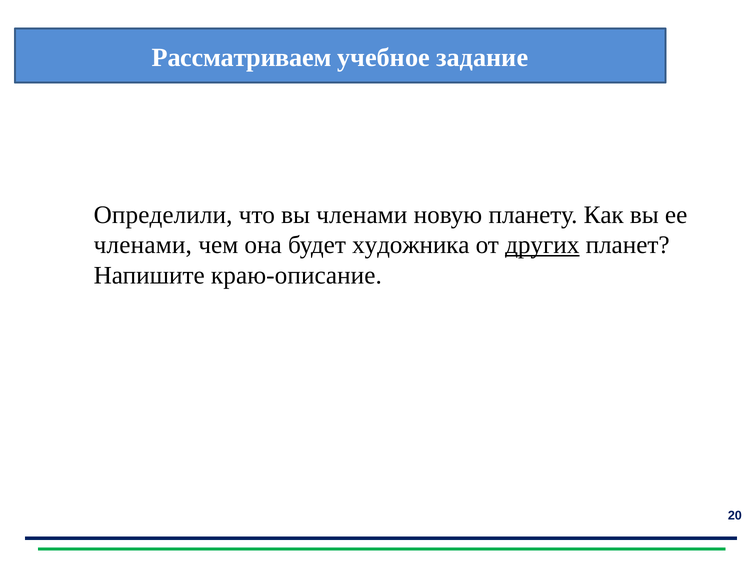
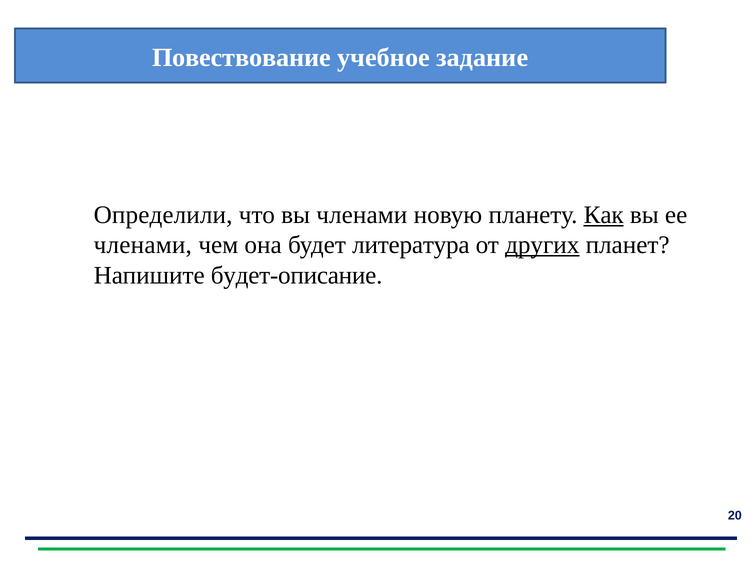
Рассматриваем: Рассматриваем -> Повествование
Как underline: none -> present
художника: художника -> литература
краю-описание: краю-описание -> будет-описание
